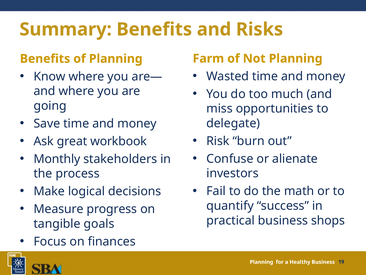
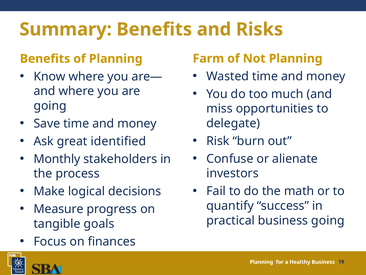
workbook: workbook -> identified
business shops: shops -> going
